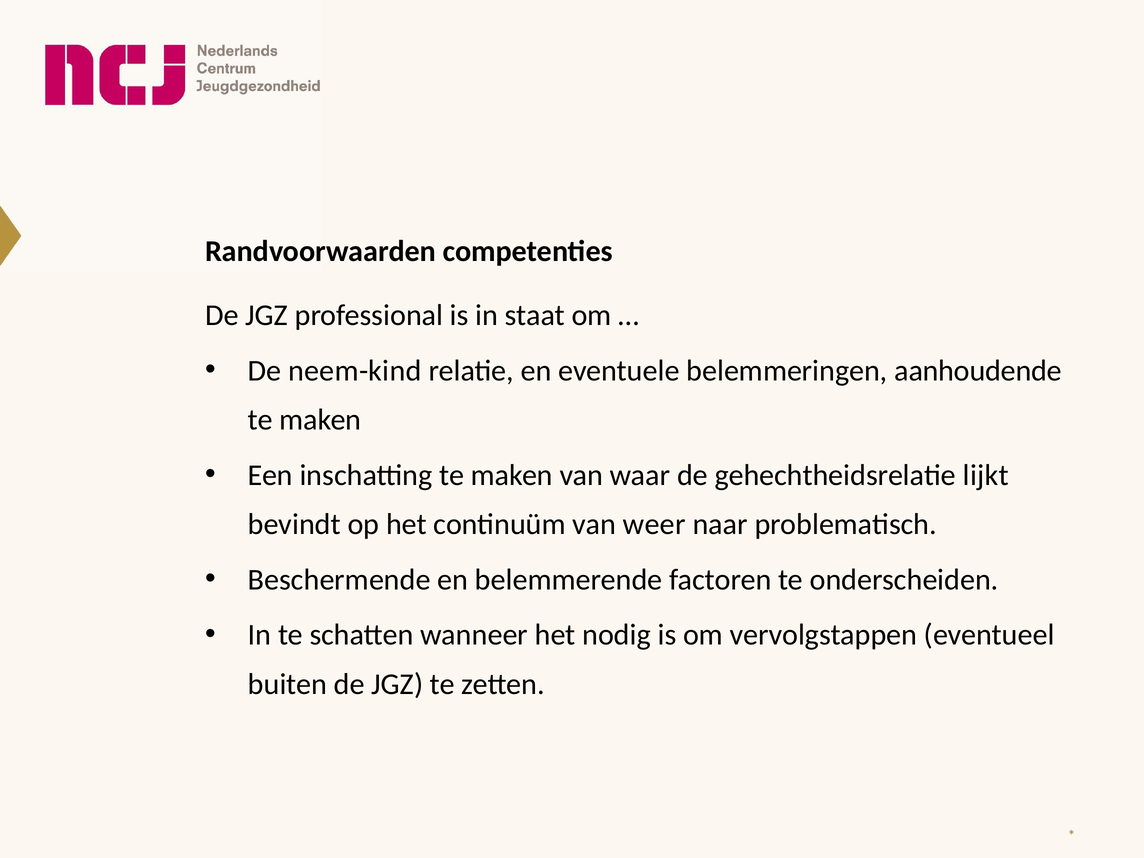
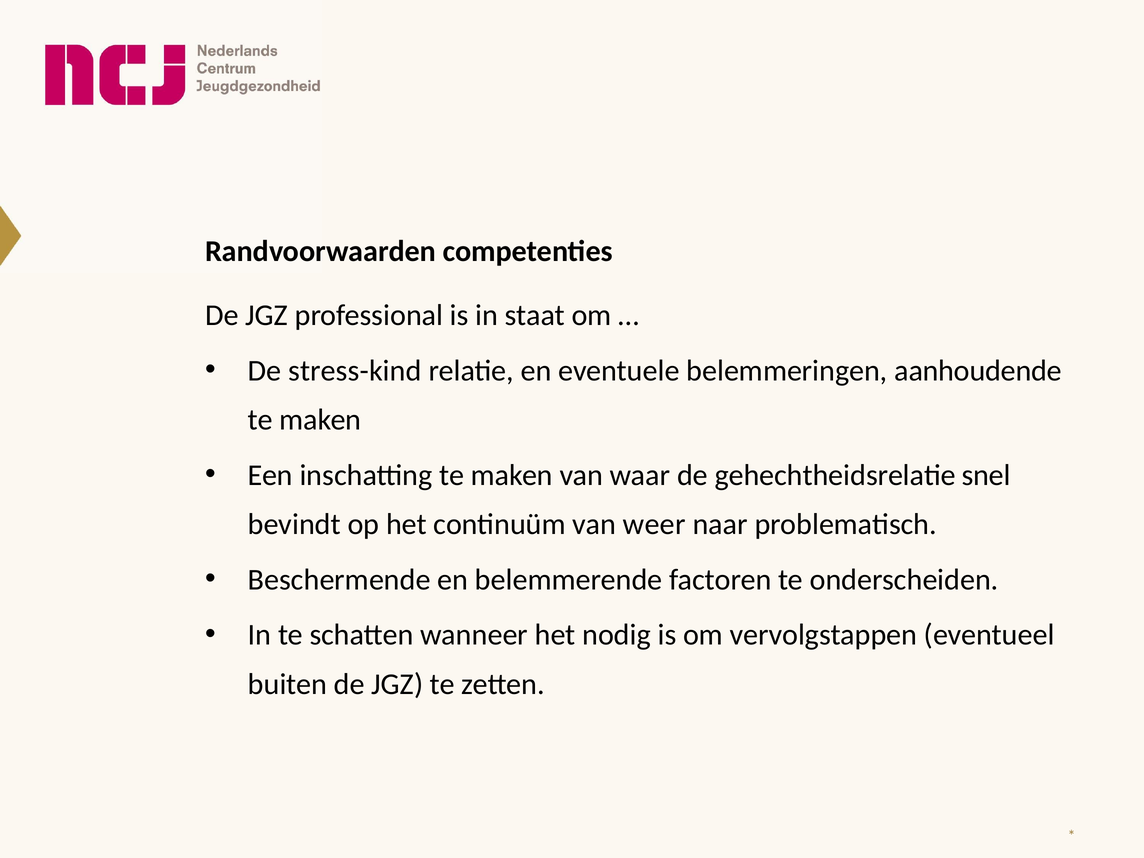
neem-kind: neem-kind -> stress-kind
lijkt: lijkt -> snel
